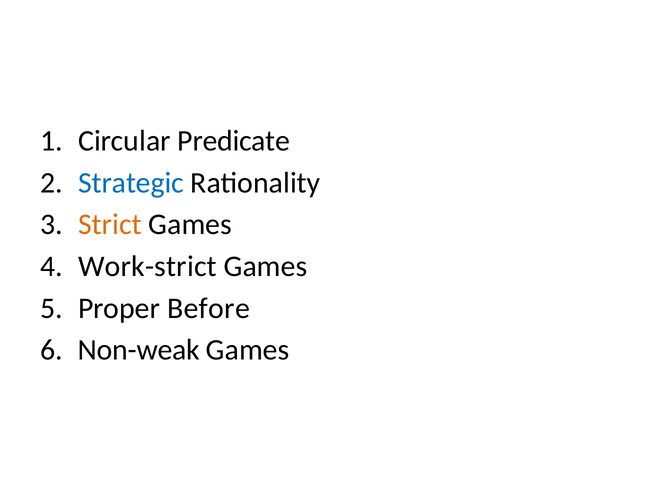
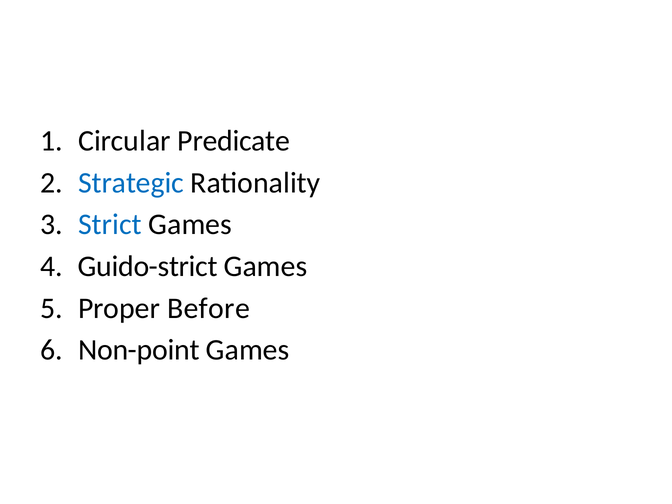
Strict colour: orange -> blue
Work-strict: Work-strict -> Guido-strict
Non-weak: Non-weak -> Non-point
